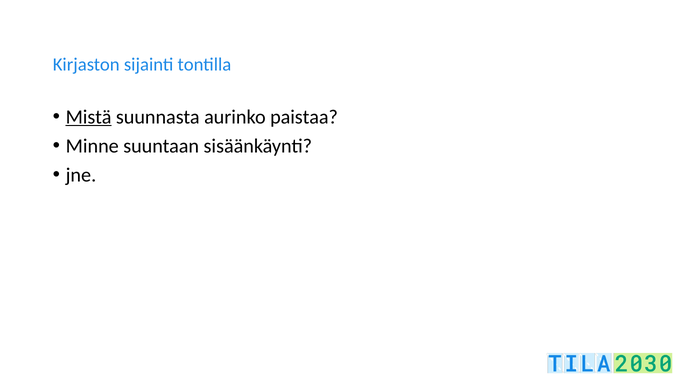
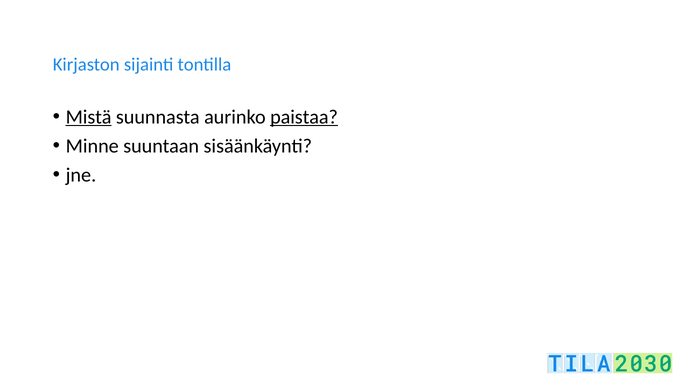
paistaa underline: none -> present
